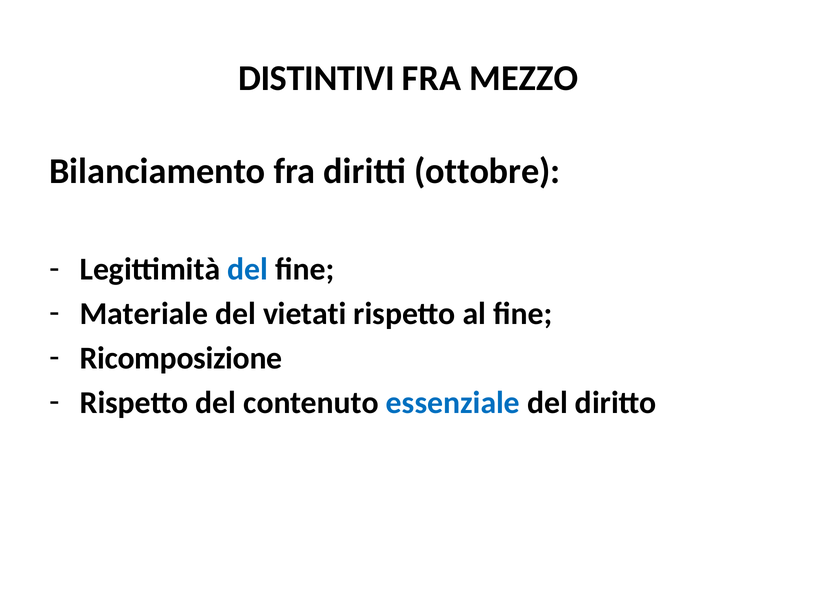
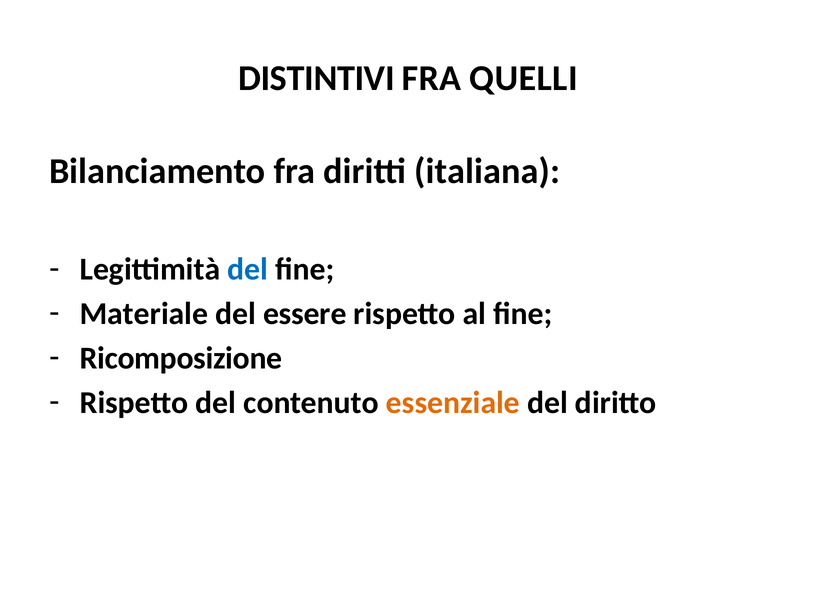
MEZZO: MEZZO -> QUELLI
ottobre: ottobre -> italiana
vietati: vietati -> essere
essenziale colour: blue -> orange
